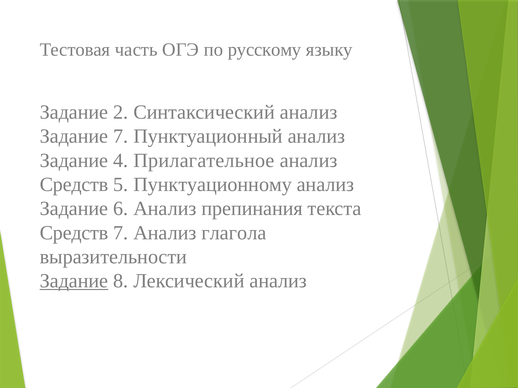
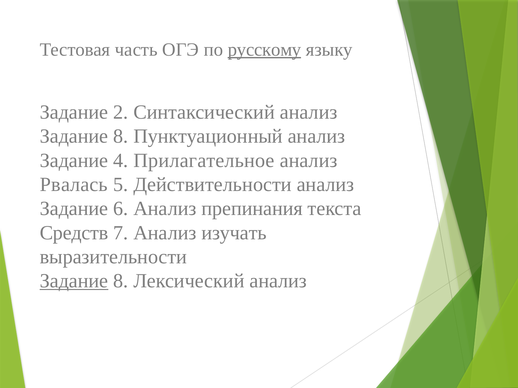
русскому underline: none -> present
7 at (121, 137): 7 -> 8
Средств at (74, 185): Средств -> Рвалась
Пунктуационному: Пунктуационному -> Действительности
глагола: глагола -> изучать
